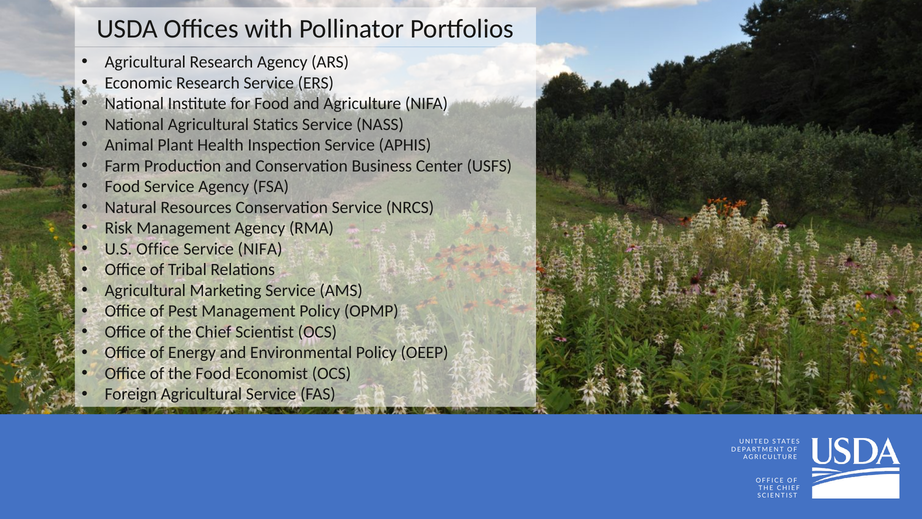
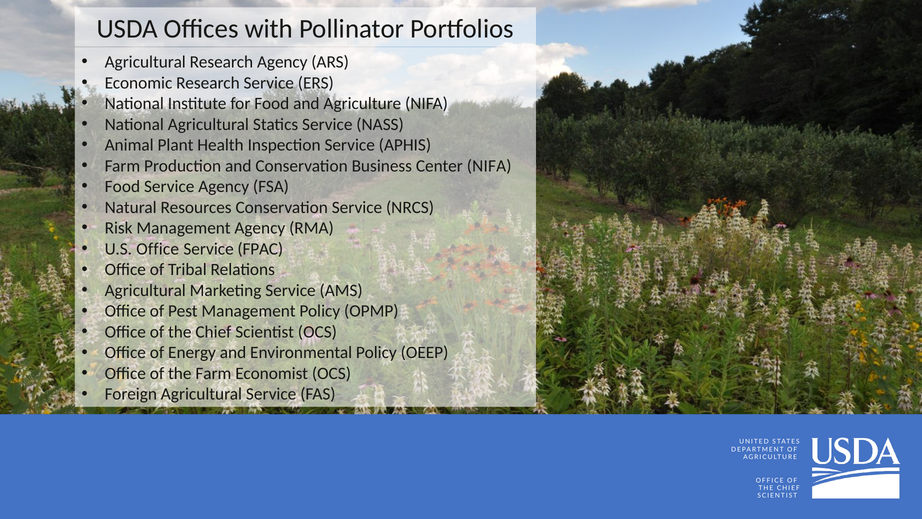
Center USFS: USFS -> NIFA
Service NIFA: NIFA -> FPAC
the Food: Food -> Farm
